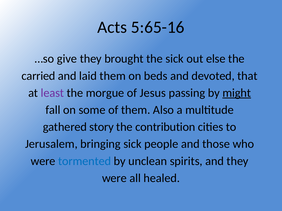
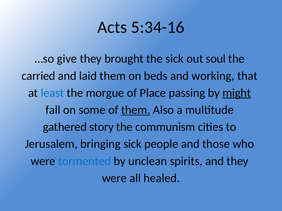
5:65-16: 5:65-16 -> 5:34-16
else: else -> soul
devoted: devoted -> working
least colour: purple -> blue
Jesus: Jesus -> Place
them at (136, 110) underline: none -> present
contribution: contribution -> communism
